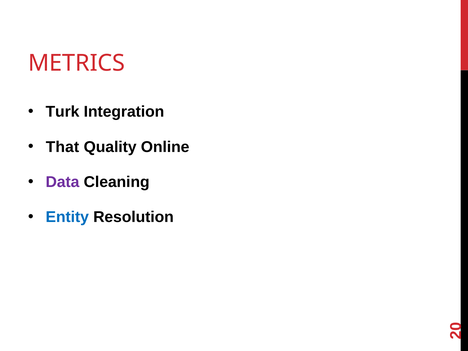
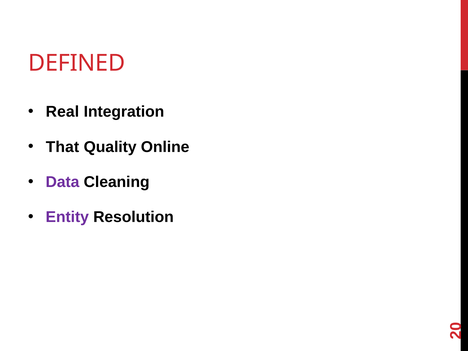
METRICS: METRICS -> DEFINED
Turk: Turk -> Real
Entity colour: blue -> purple
